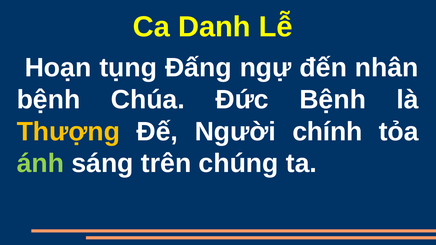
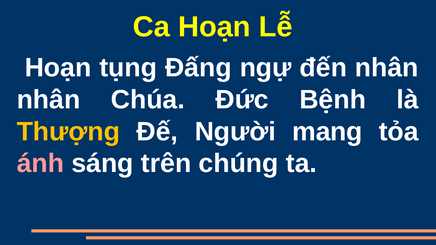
Ca Danh: Danh -> Hoạn
bệnh at (48, 100): bệnh -> nhân
chính: chính -> mang
ánh colour: light green -> pink
